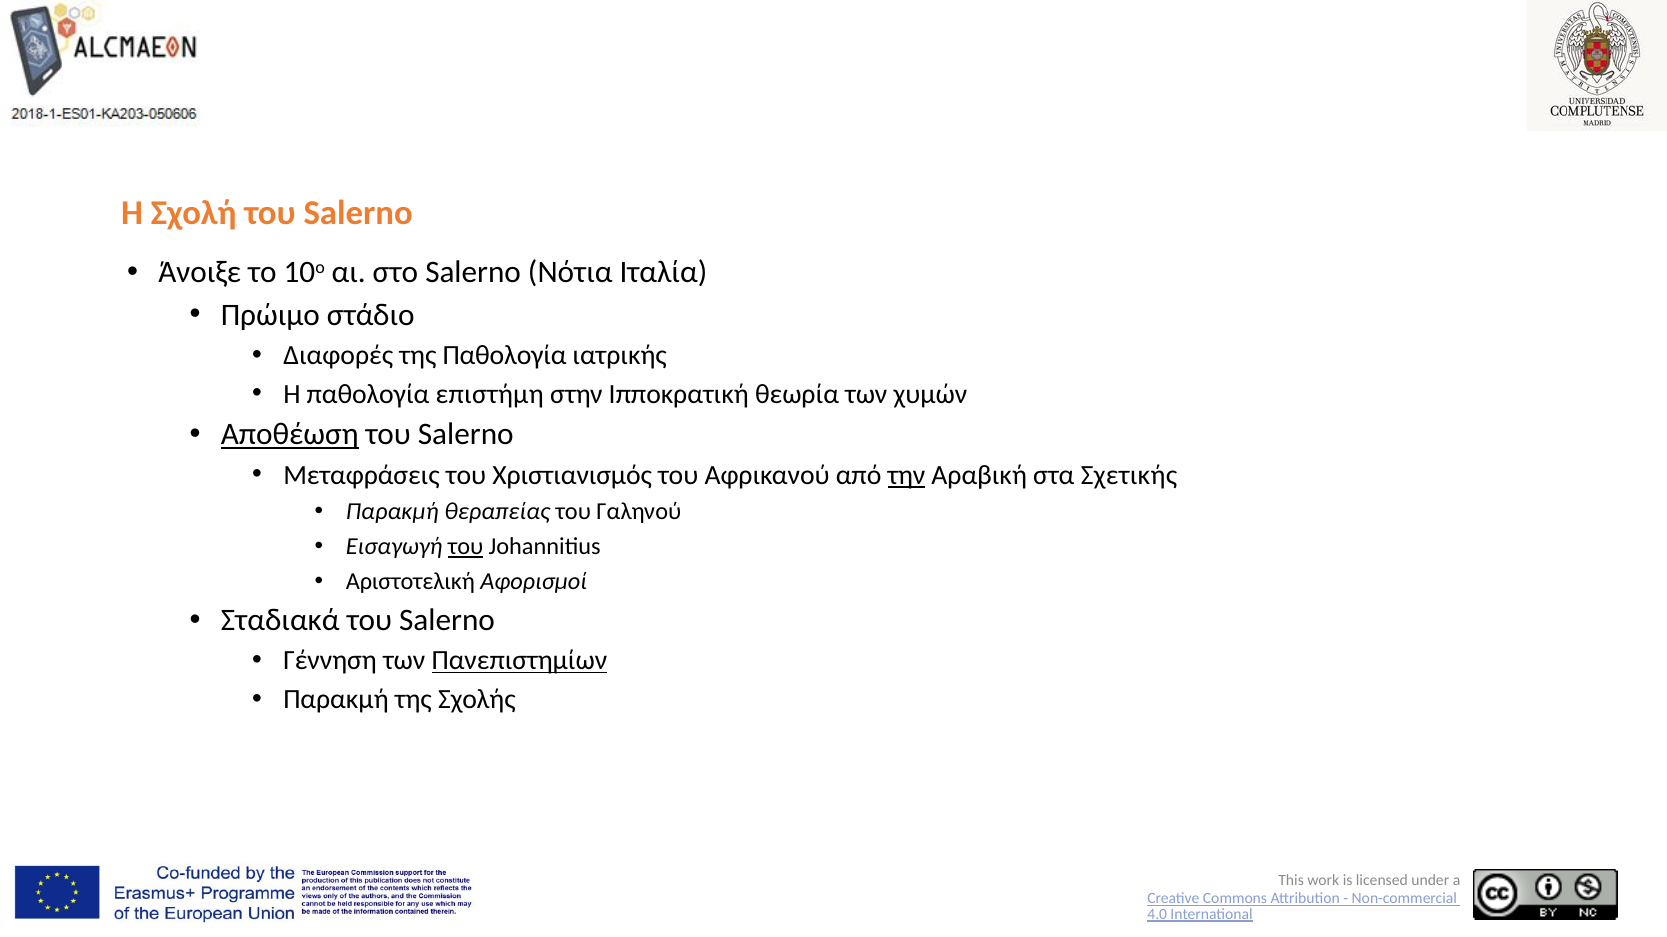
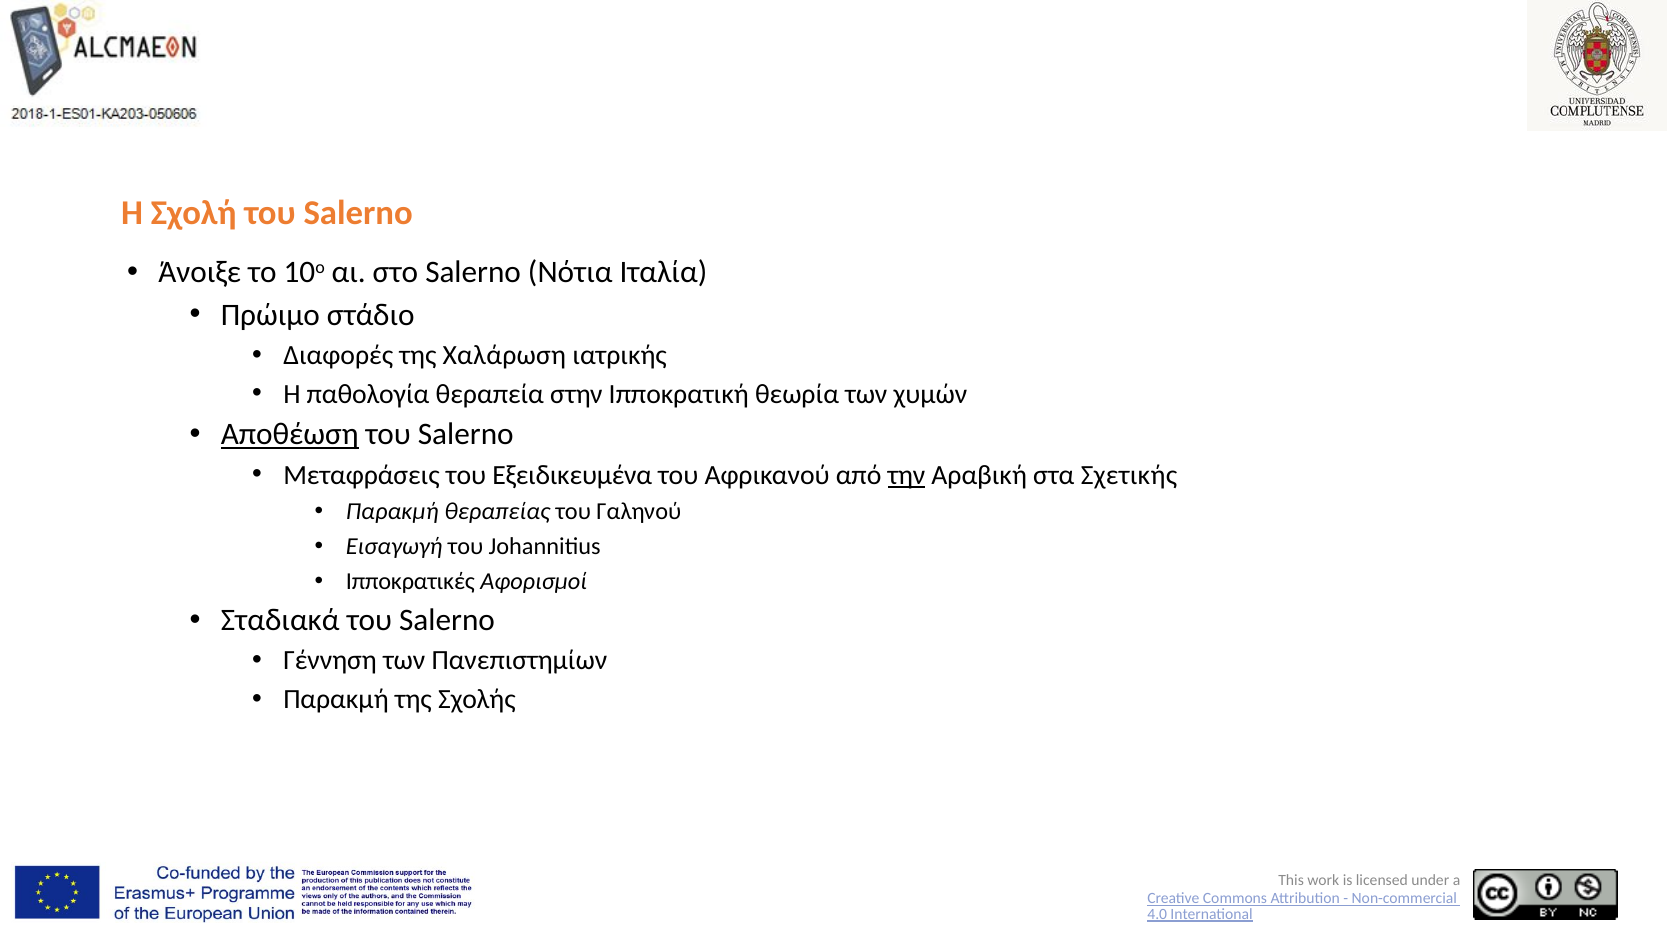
της Παθολογία: Παθολογία -> Χαλάρωση
επιστήμη: επιστήμη -> θεραπεία
Χριστιανισμός: Χριστιανισμός -> Εξειδικευμένα
του at (466, 547) underline: present -> none
Αριστοτελική: Αριστοτελική -> Ιπποκρατικές
Πανεπιστημίων underline: present -> none
